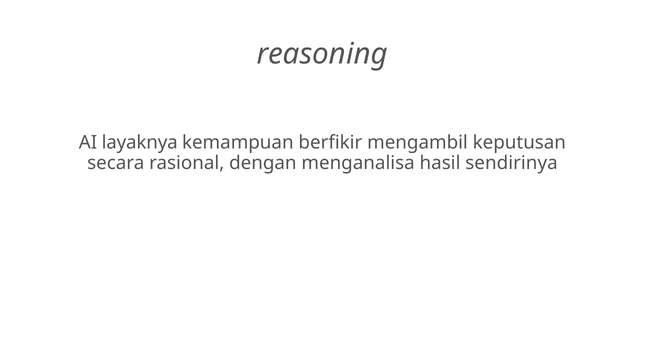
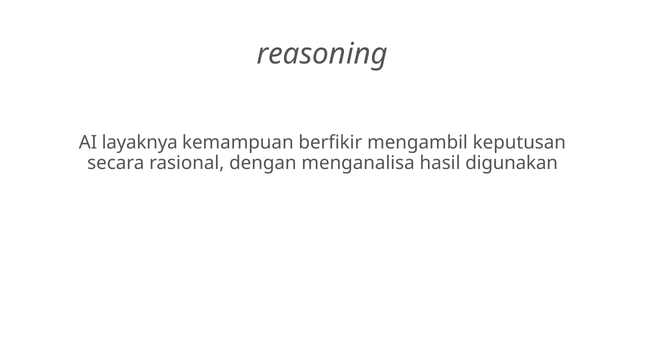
sendirinya: sendirinya -> digunakan
